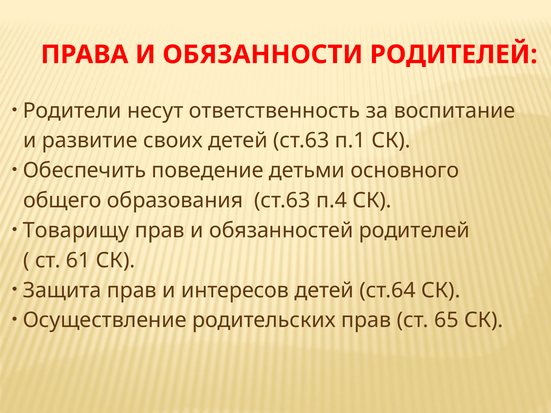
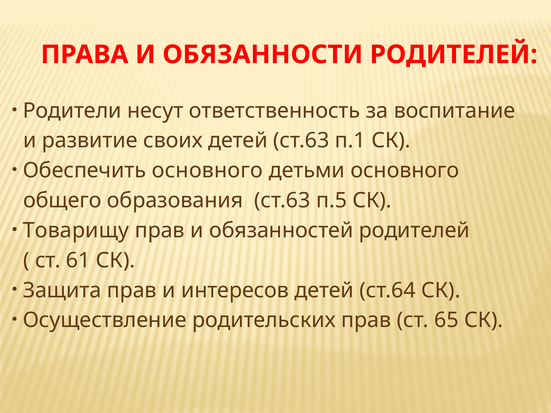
Обеспечить поведение: поведение -> основного
п.4: п.4 -> п.5
